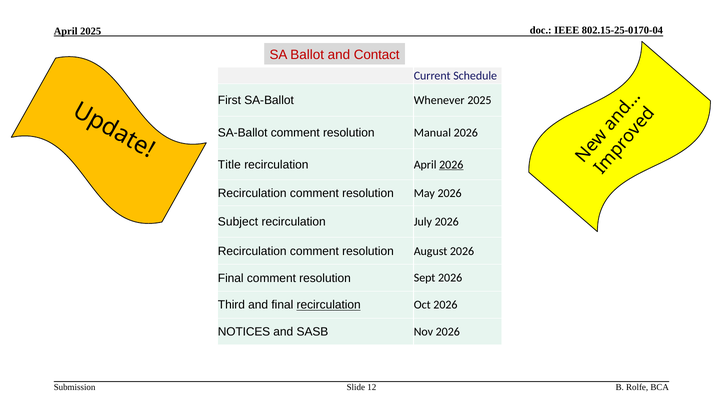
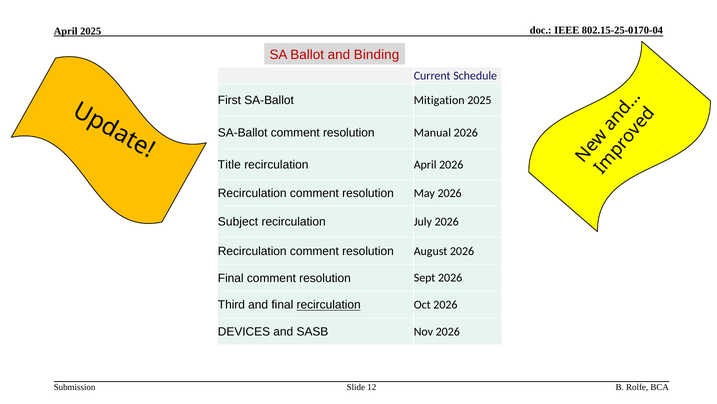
Contact: Contact -> Binding
Whenever: Whenever -> Mitigation
2026 at (451, 164) underline: present -> none
NOTICES: NOTICES -> DEVICES
